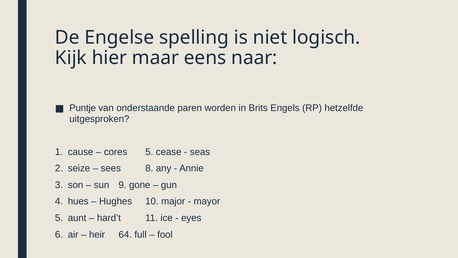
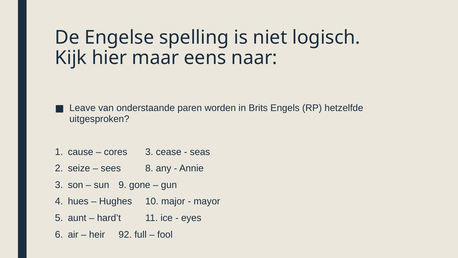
Puntje: Puntje -> Leave
cores 5: 5 -> 3
64: 64 -> 92
